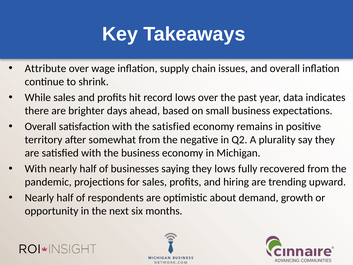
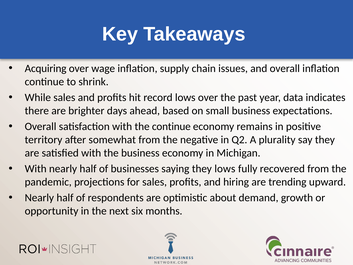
Attribute: Attribute -> Acquiring
the satisfied: satisfied -> continue
